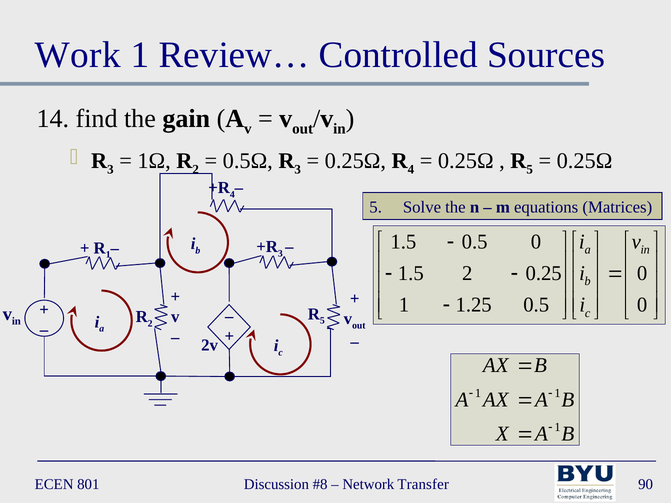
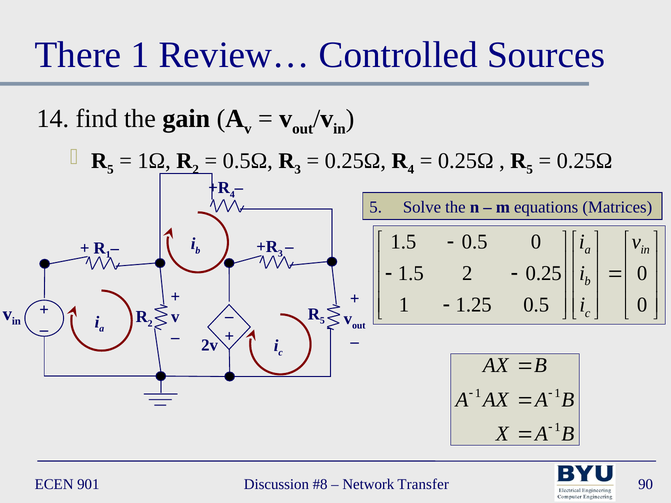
Work: Work -> There
3 at (110, 170): 3 -> 5
801: 801 -> 901
